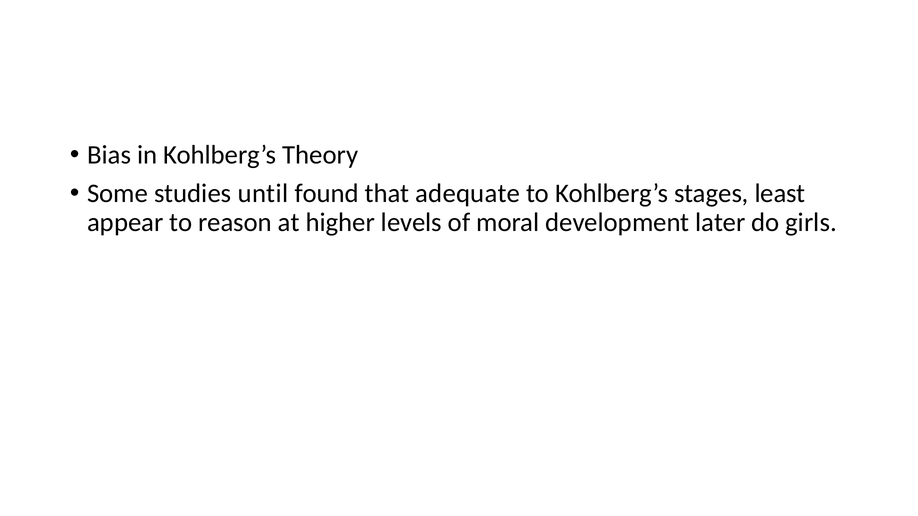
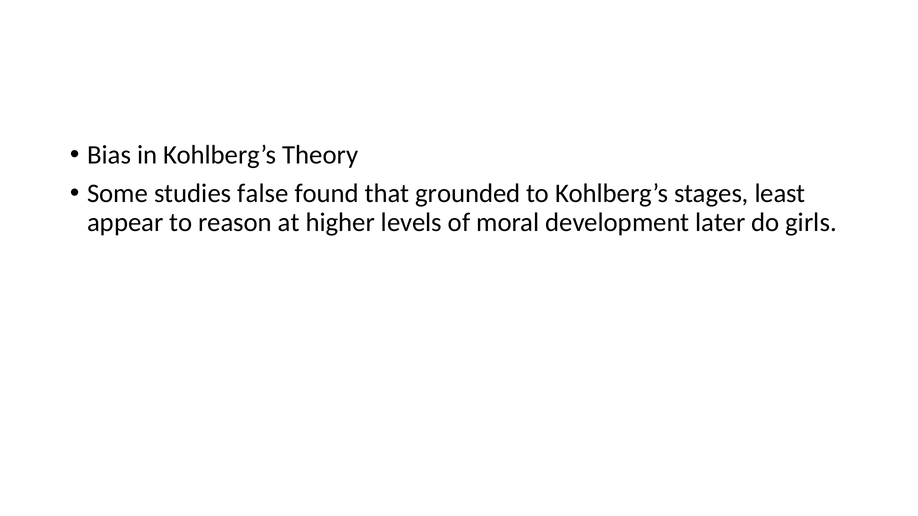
until: until -> false
adequate: adequate -> grounded
